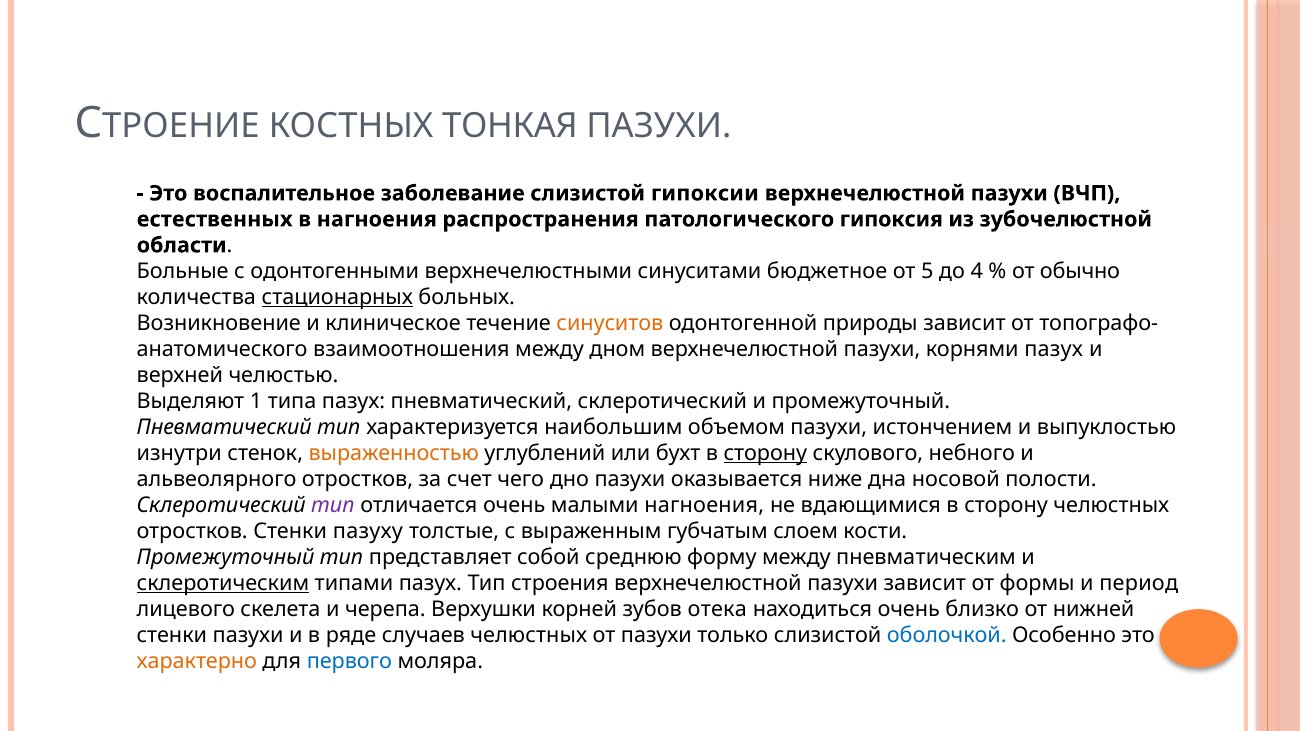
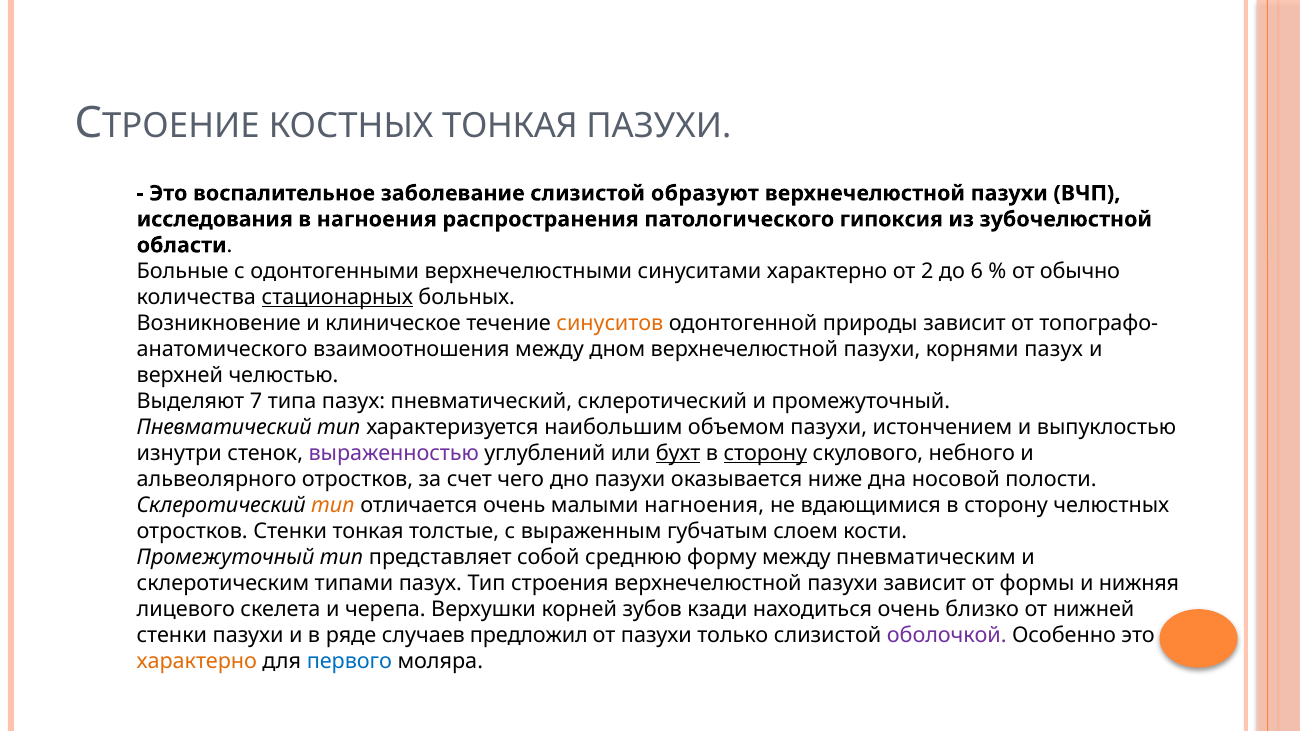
гипоксии: гипоксии -> образуют
естественных: естественных -> исследования
синуситами бюджетное: бюджетное -> характерно
5: 5 -> 2
4: 4 -> 6
1: 1 -> 7
выраженностью colour: orange -> purple
бухт underline: none -> present
тип at (333, 505) colour: purple -> orange
Стенки пазуху: пазуху -> тонкая
склеротическим underline: present -> none
период: период -> нижняя
отека: отека -> кзади
случаев челюстных: челюстных -> предложил
оболочкой colour: blue -> purple
